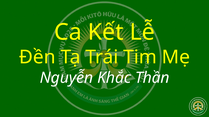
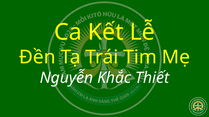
Thần: Thần -> Thiết
